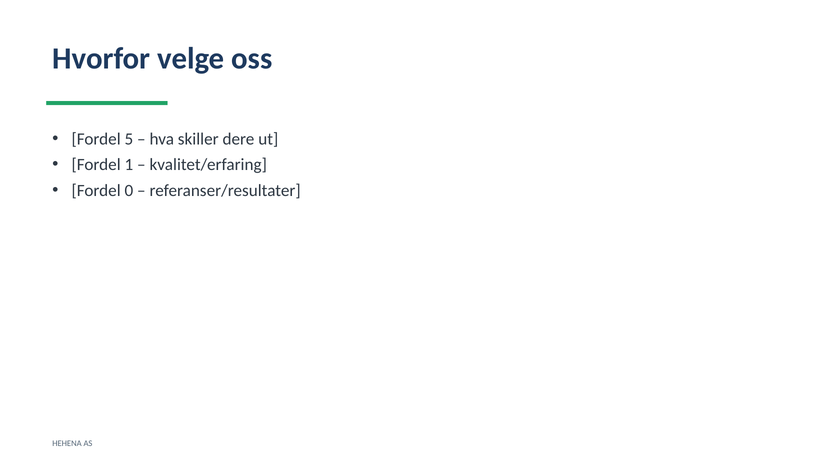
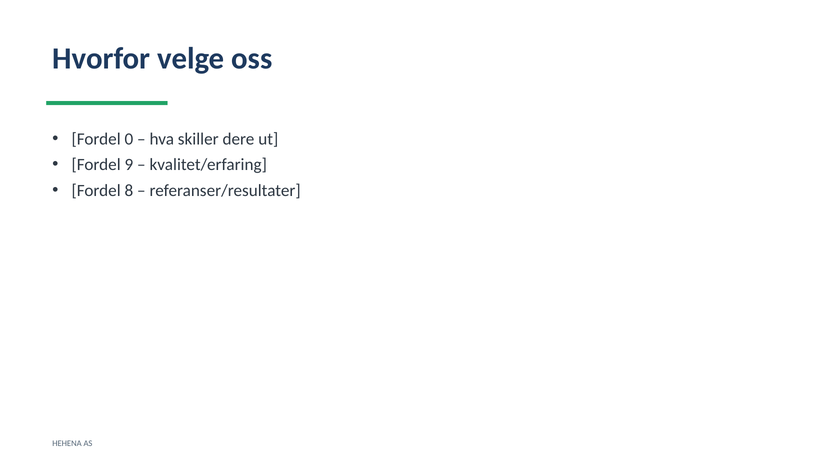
5: 5 -> 0
1: 1 -> 9
0: 0 -> 8
